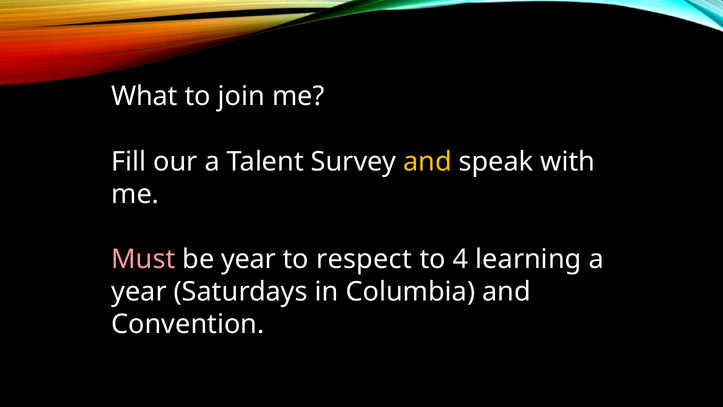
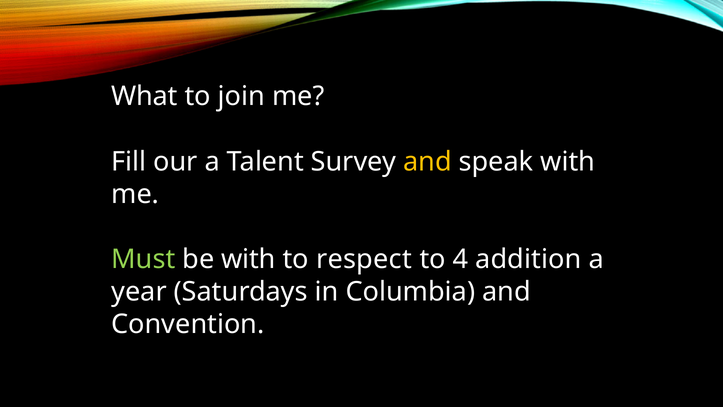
Must colour: pink -> light green
be year: year -> with
learning: learning -> addition
